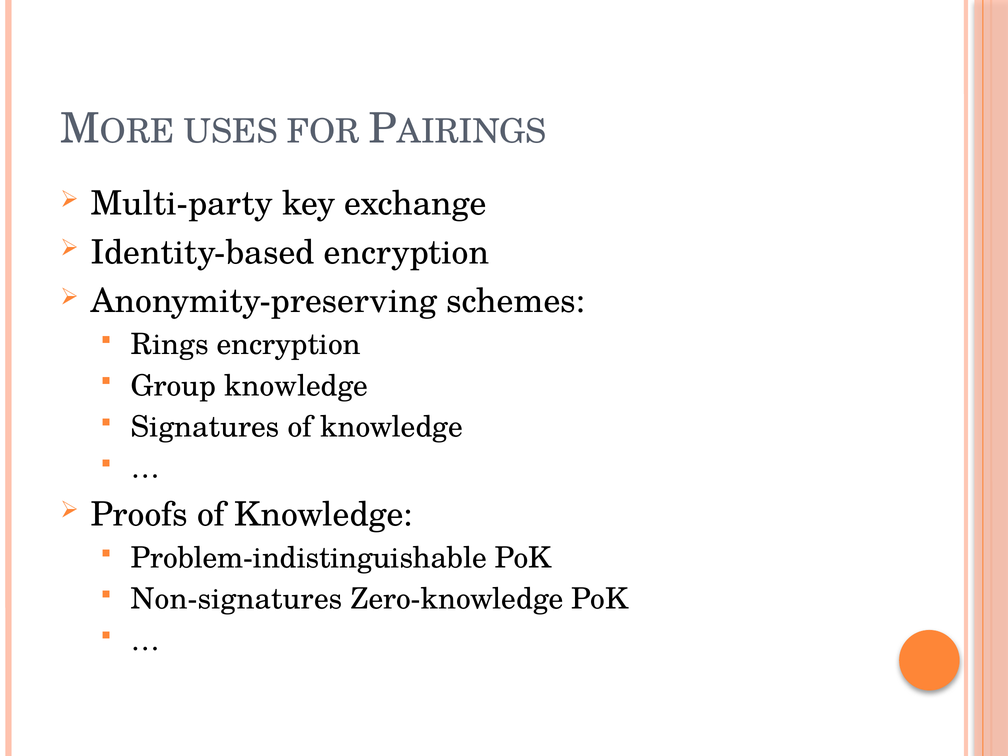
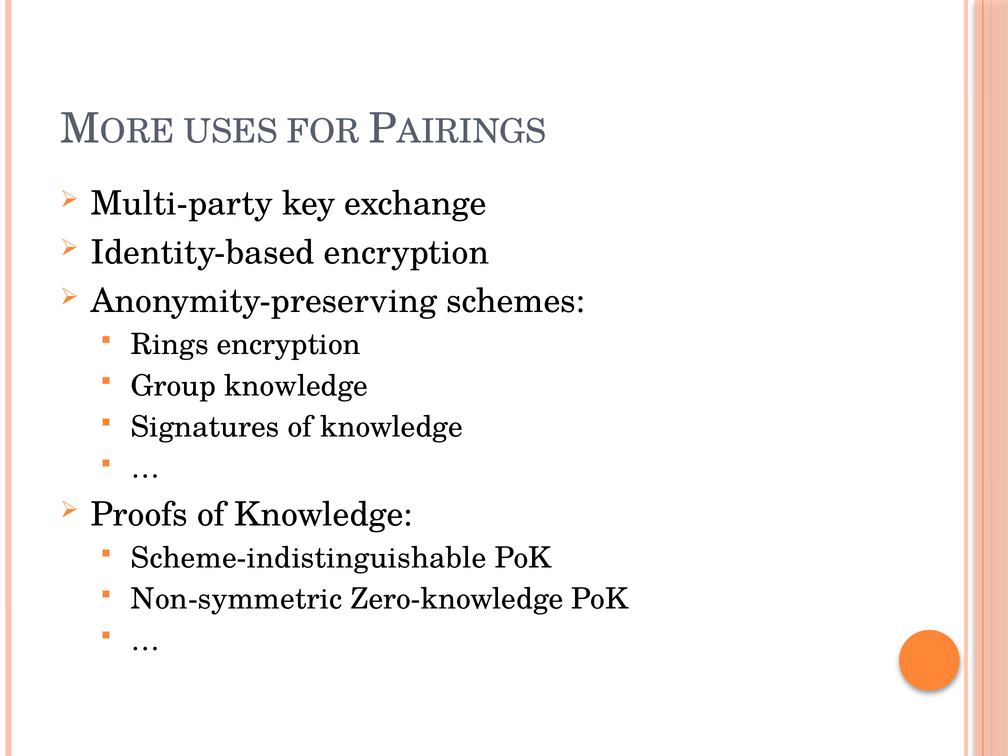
Problem-indistinguishable: Problem-indistinguishable -> Scheme-indistinguishable
Non-signatures: Non-signatures -> Non-symmetric
